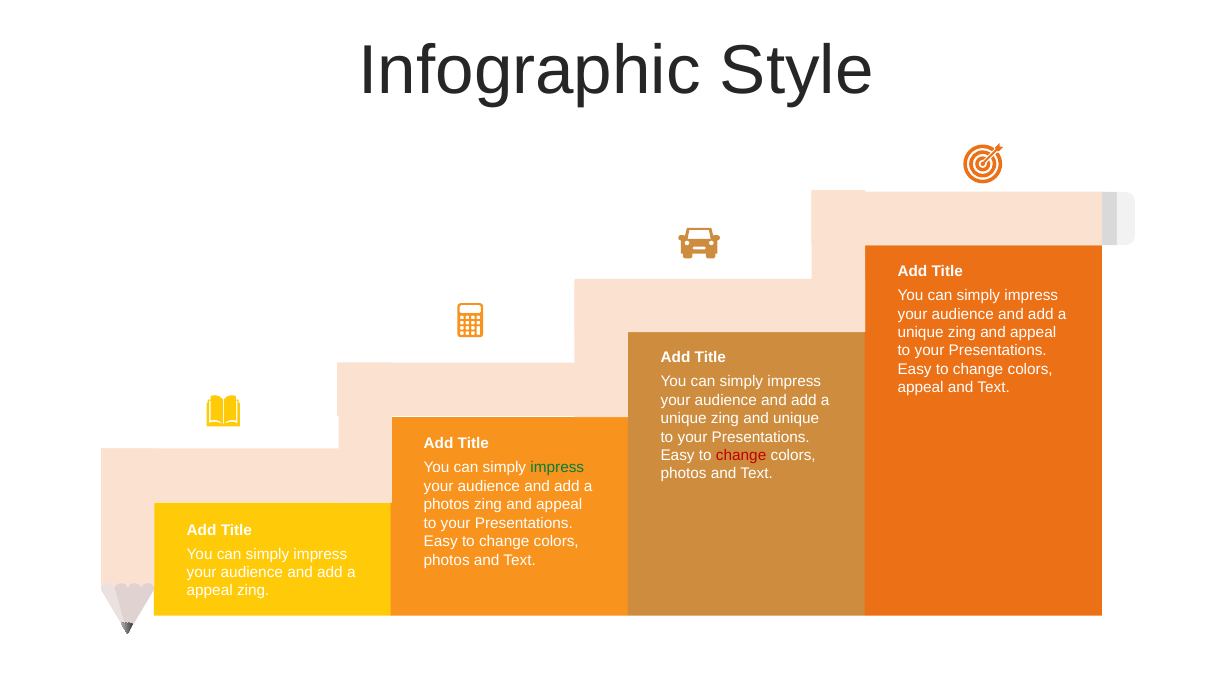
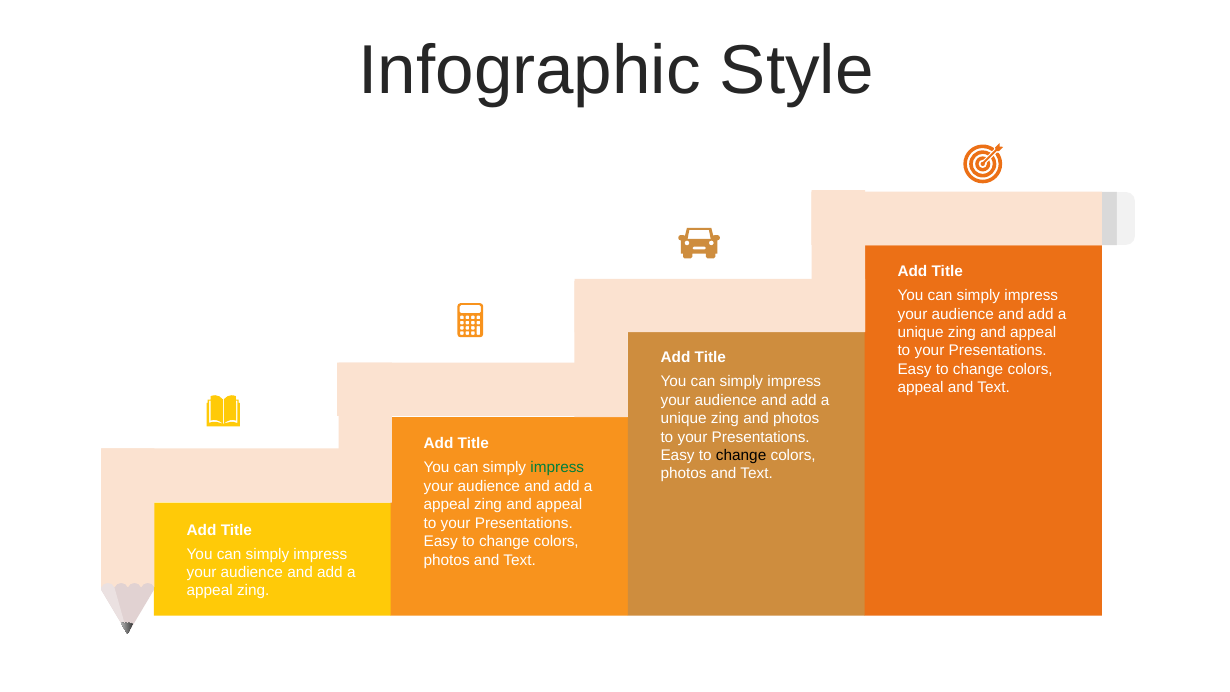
and unique: unique -> photos
change at (741, 455) colour: red -> black
photos at (447, 505): photos -> appeal
